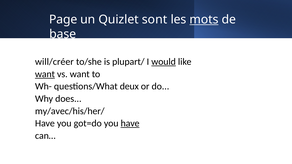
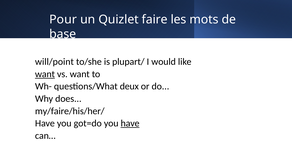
Page: Page -> Pour
sont: sont -> faire
mots underline: present -> none
will/créer: will/créer -> will/point
would underline: present -> none
my/avec/his/her/: my/avec/his/her/ -> my/faire/his/her/
